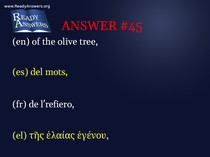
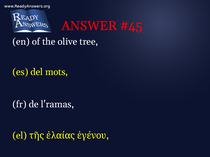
l'refiero: l'refiero -> l'ramas
